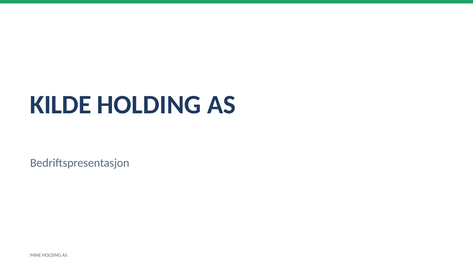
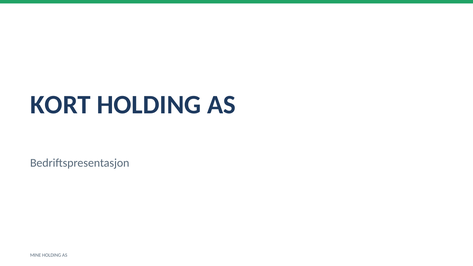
KILDE: KILDE -> KORT
